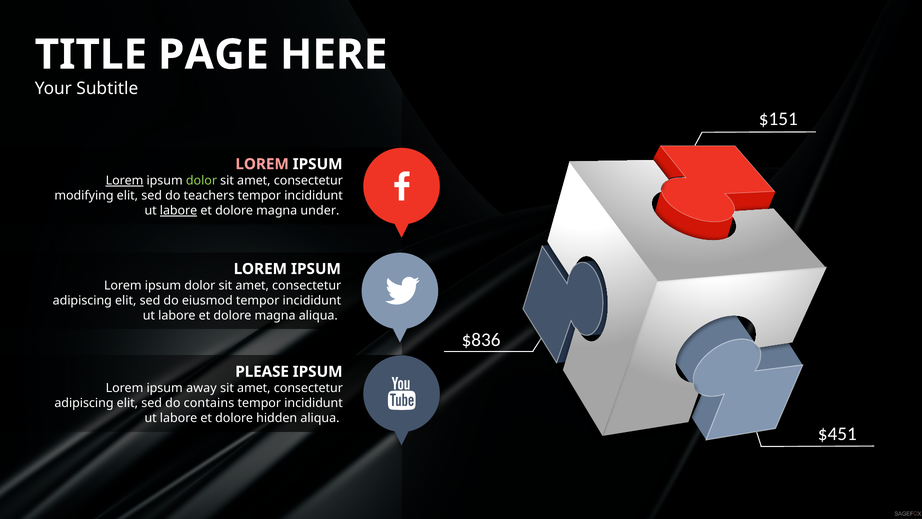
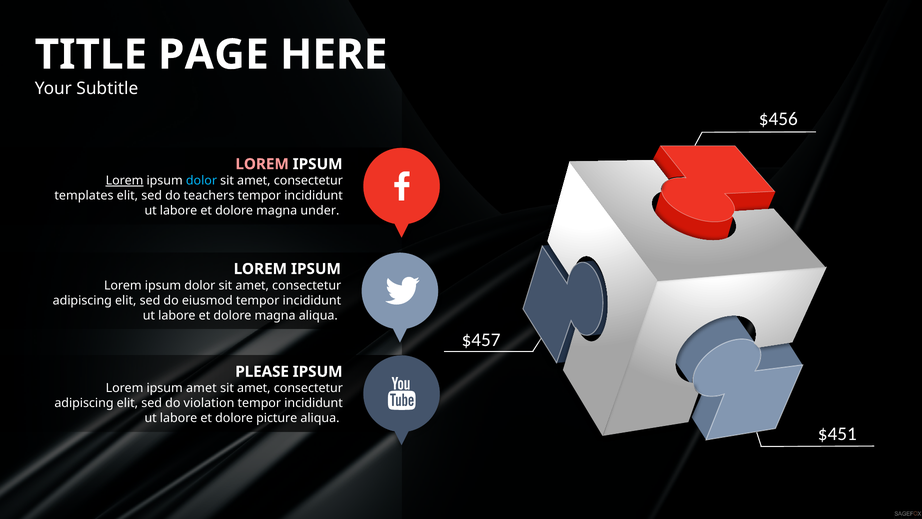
$151: $151 -> $456
dolor at (201, 181) colour: light green -> light blue
modifying: modifying -> templates
labore at (179, 211) underline: present -> none
$836: $836 -> $457
ipsum away: away -> amet
contains: contains -> violation
hidden: hidden -> picture
